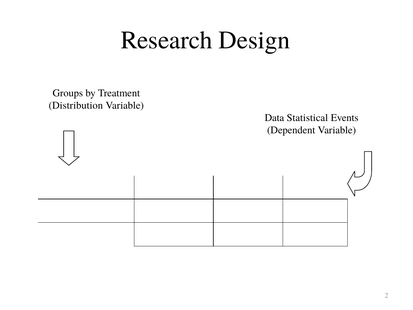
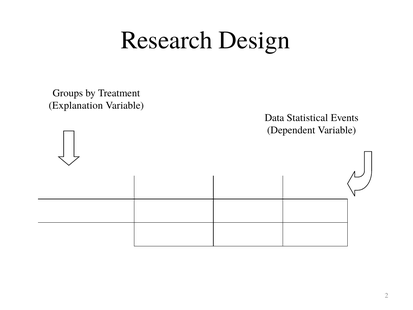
Distribution: Distribution -> Explanation
